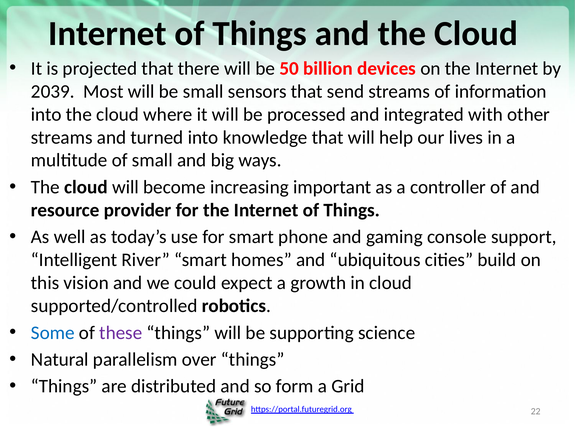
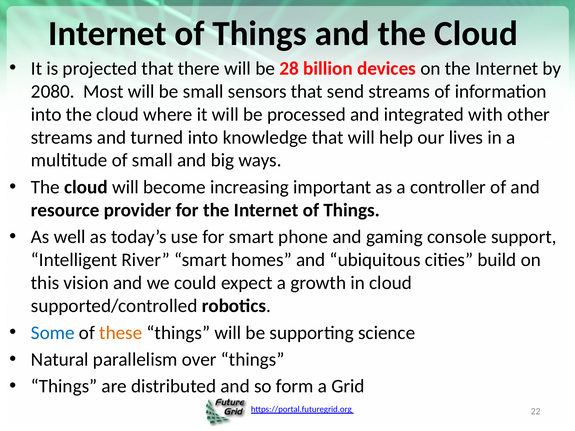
50: 50 -> 28
2039: 2039 -> 2080
these colour: purple -> orange
